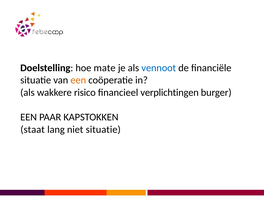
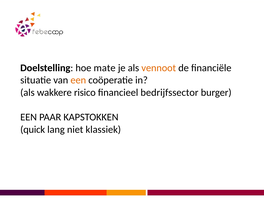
vennoot colour: blue -> orange
verplichtingen: verplichtingen -> bedrijfssector
staat: staat -> quick
niet situatie: situatie -> klassiek
